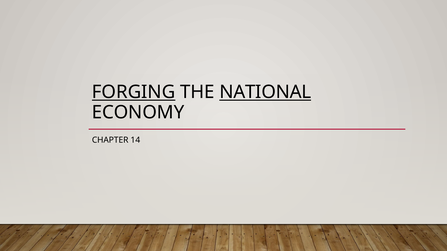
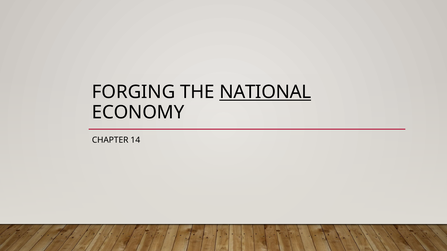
FORGING underline: present -> none
